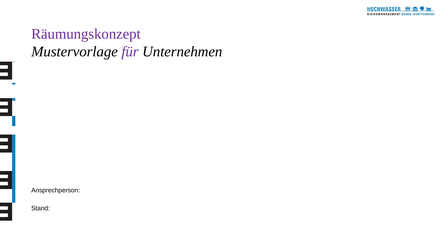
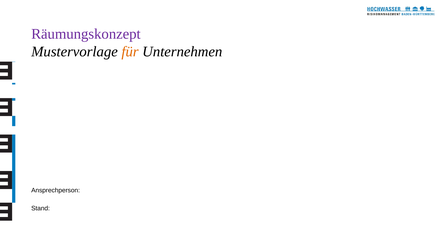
für colour: purple -> orange
